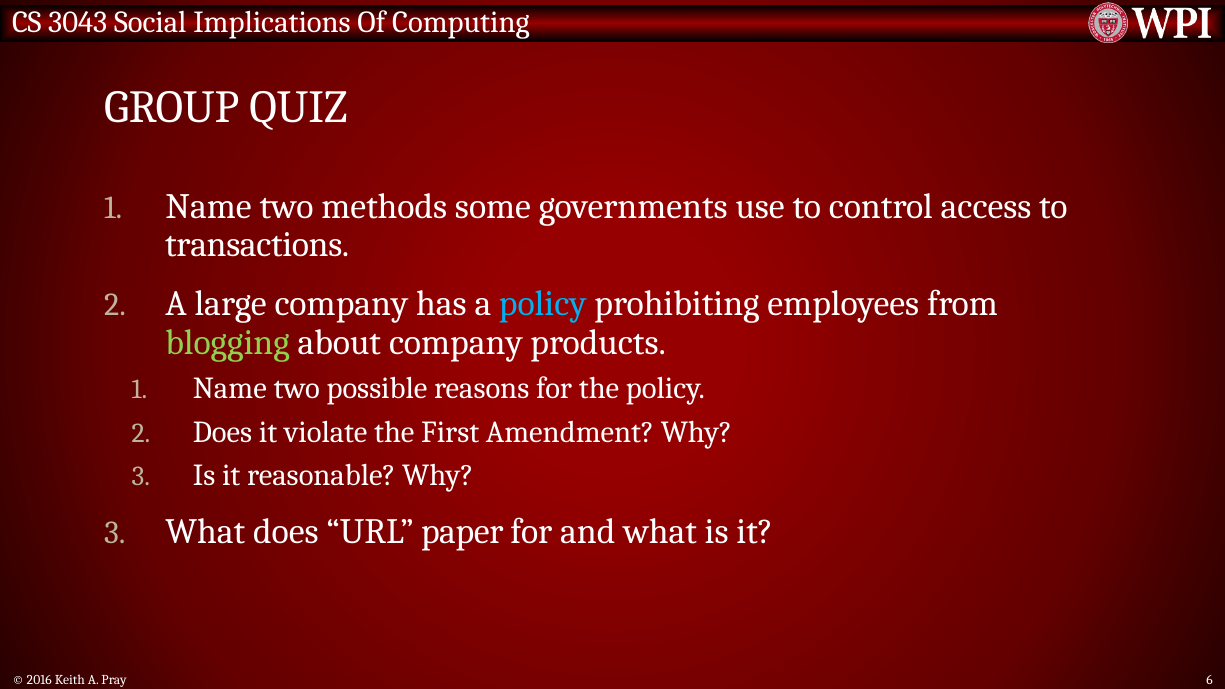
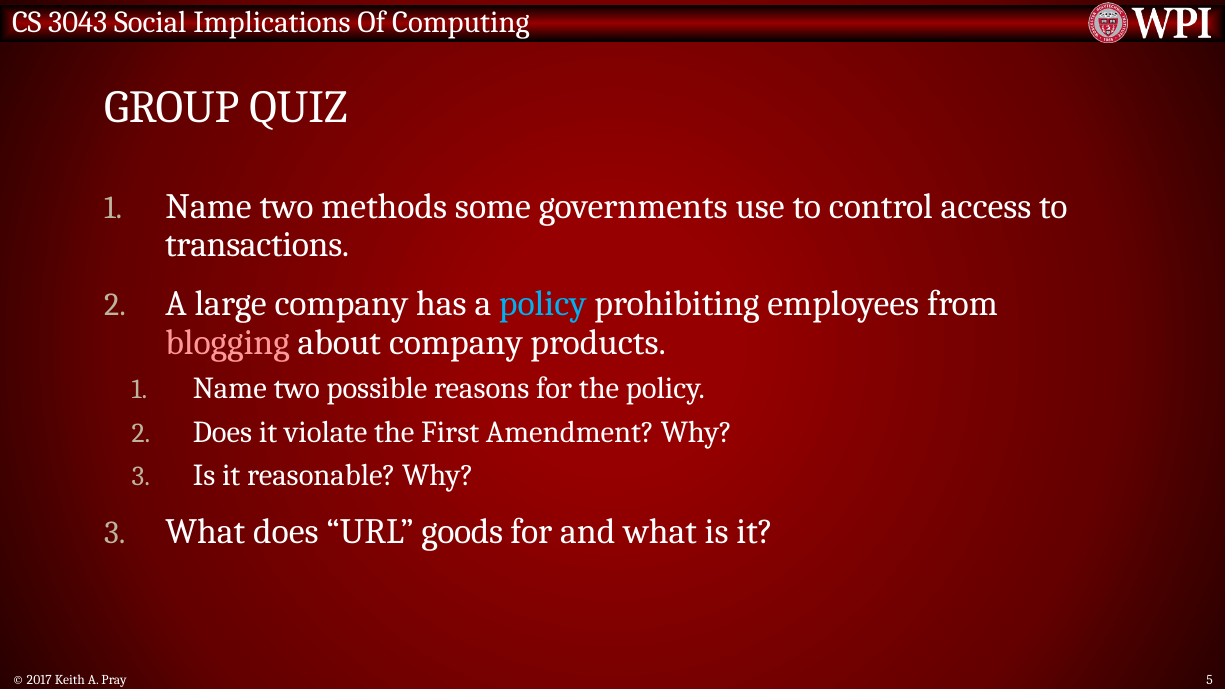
blogging colour: light green -> pink
paper: paper -> goods
2016: 2016 -> 2017
6: 6 -> 5
